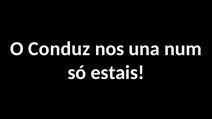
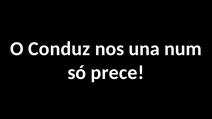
estais: estais -> prece
